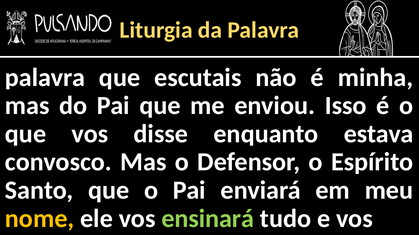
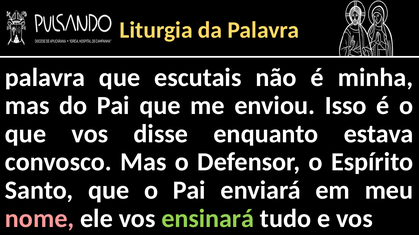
nome colour: yellow -> pink
